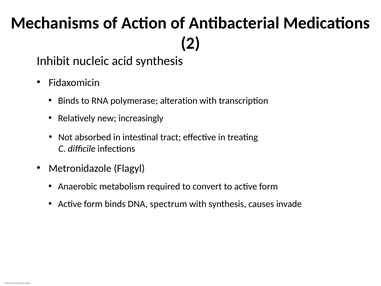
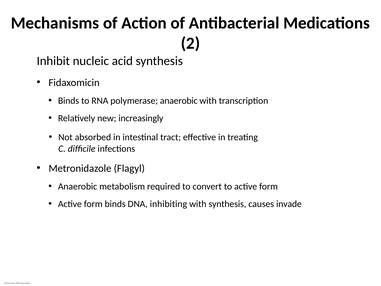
polymerase alteration: alteration -> anaerobic
spectrum: spectrum -> inhibiting
